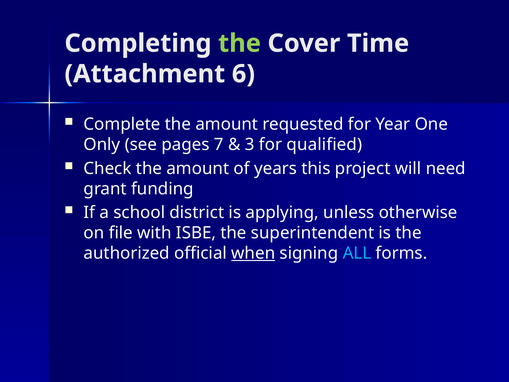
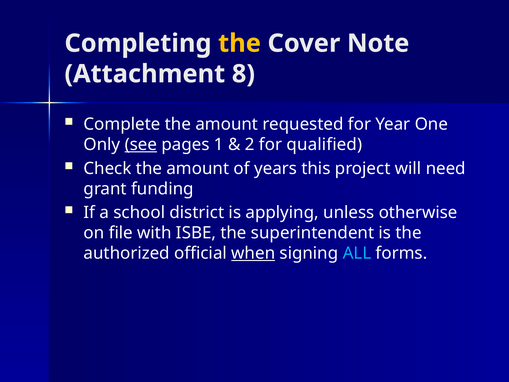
the at (240, 43) colour: light green -> yellow
Time: Time -> Note
6: 6 -> 8
see underline: none -> present
7: 7 -> 1
3: 3 -> 2
